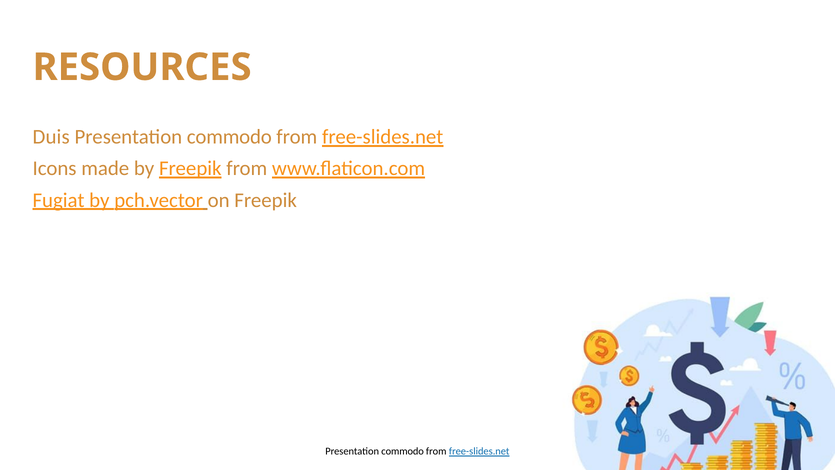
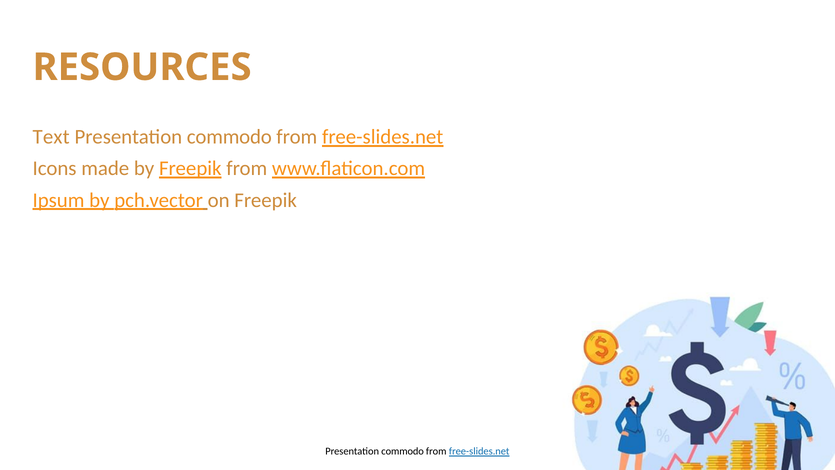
Duis: Duis -> Text
Fugiat: Fugiat -> Ipsum
